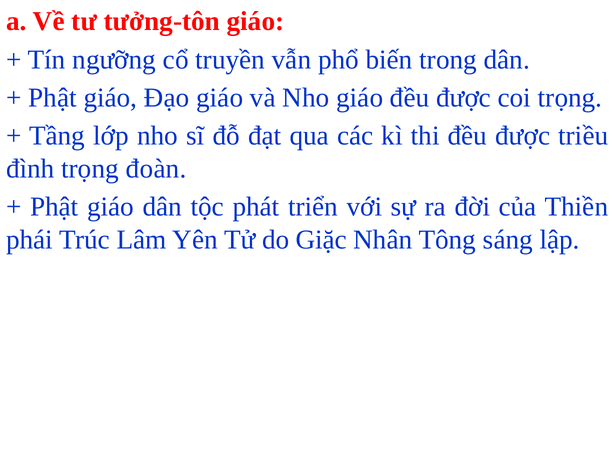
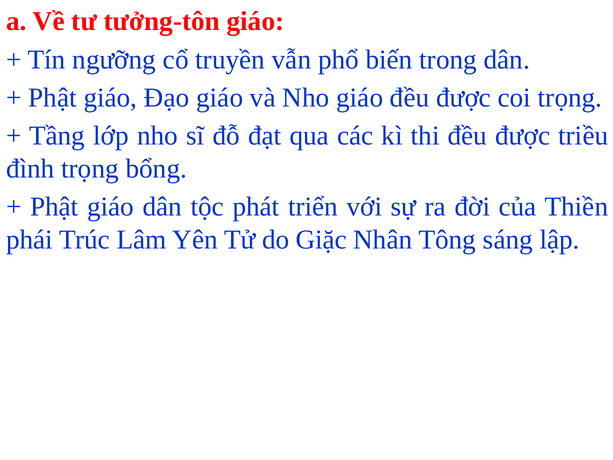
đoàn: đoàn -> bổng
